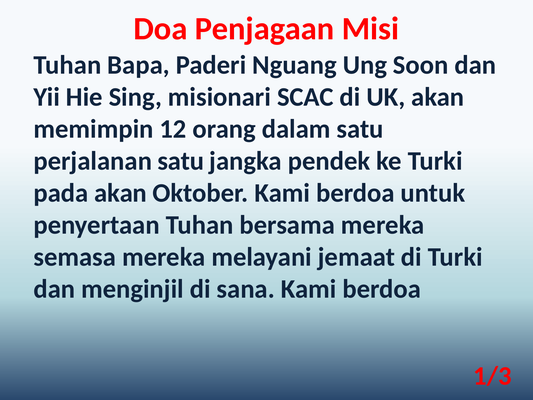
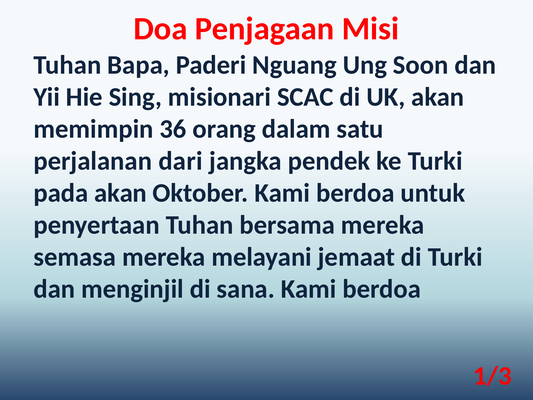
12: 12 -> 36
perjalanan satu: satu -> dari
